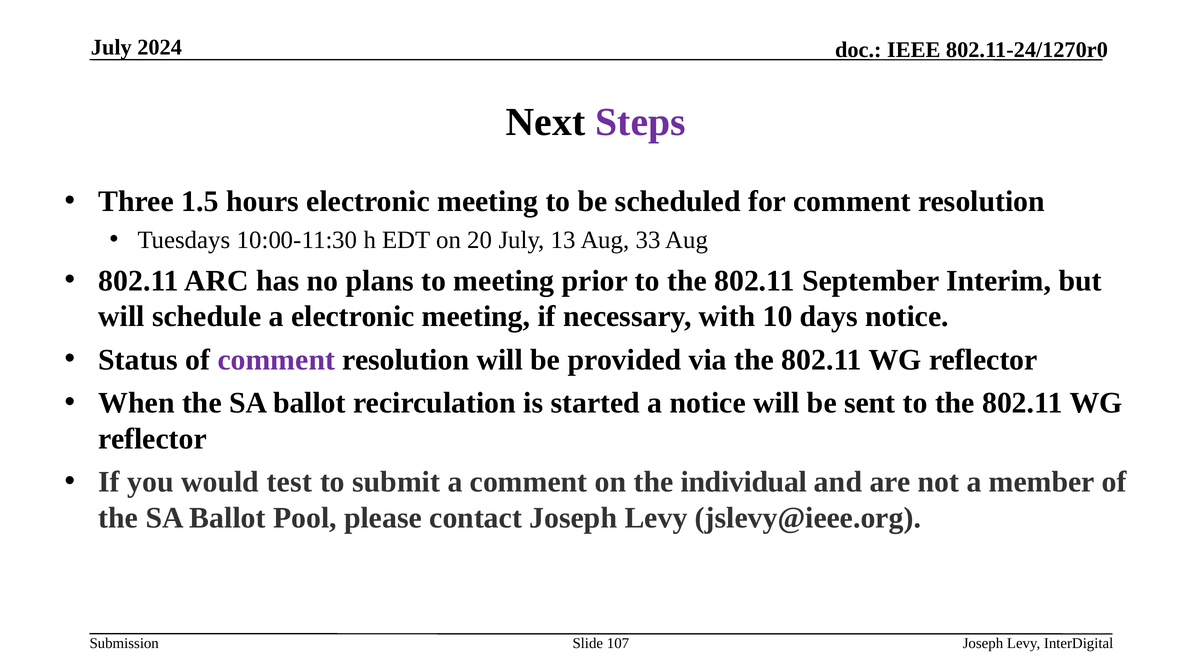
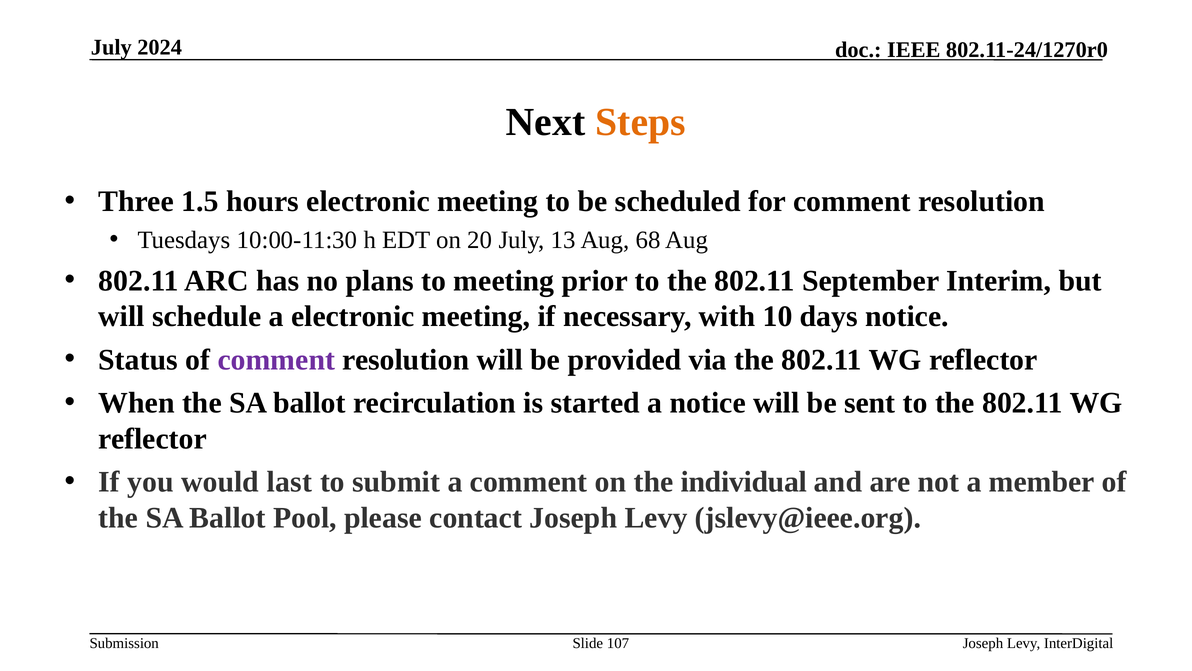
Steps colour: purple -> orange
33: 33 -> 68
test: test -> last
